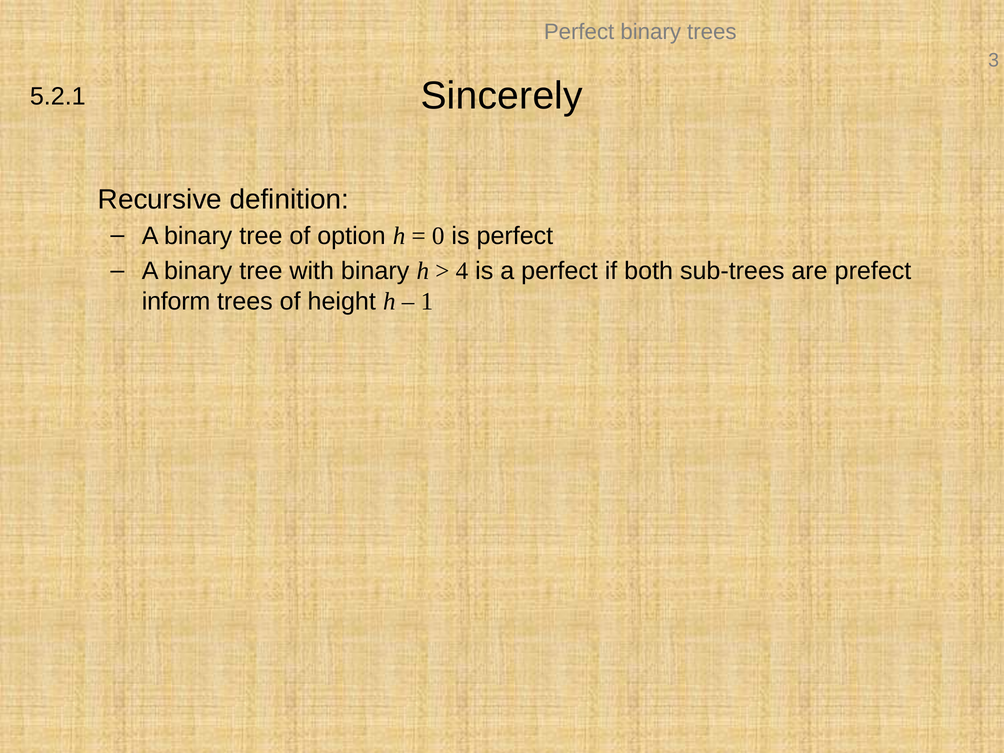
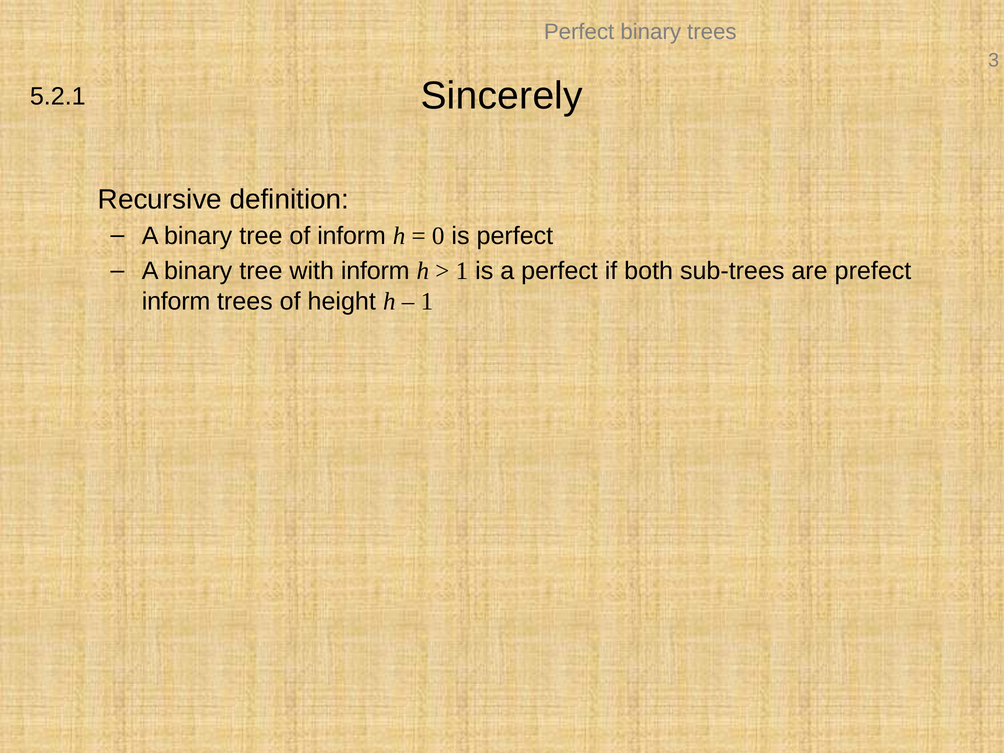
of option: option -> inform
with binary: binary -> inform
4 at (462, 271): 4 -> 1
